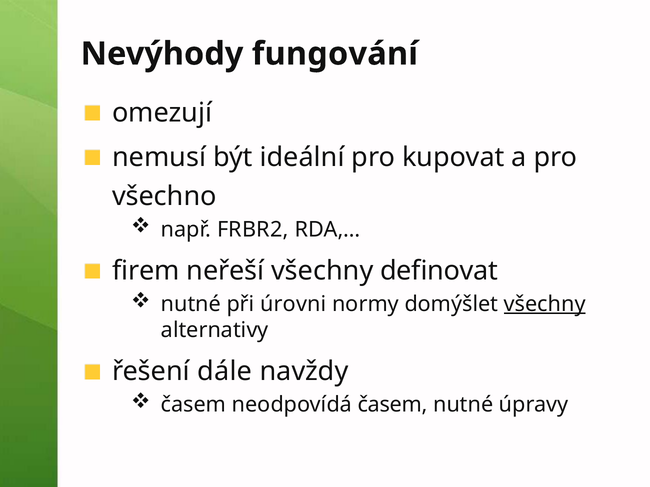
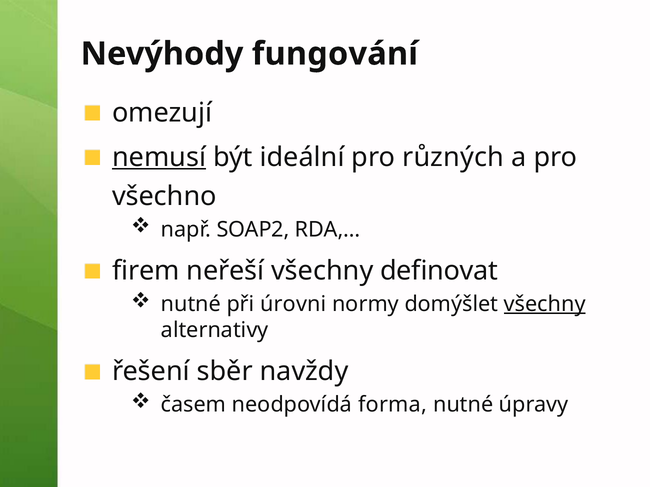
nemusí underline: none -> present
kupovat: kupovat -> různých
FRBR2: FRBR2 -> SOAP2
dále: dále -> sběr
neodpovídá časem: časem -> forma
